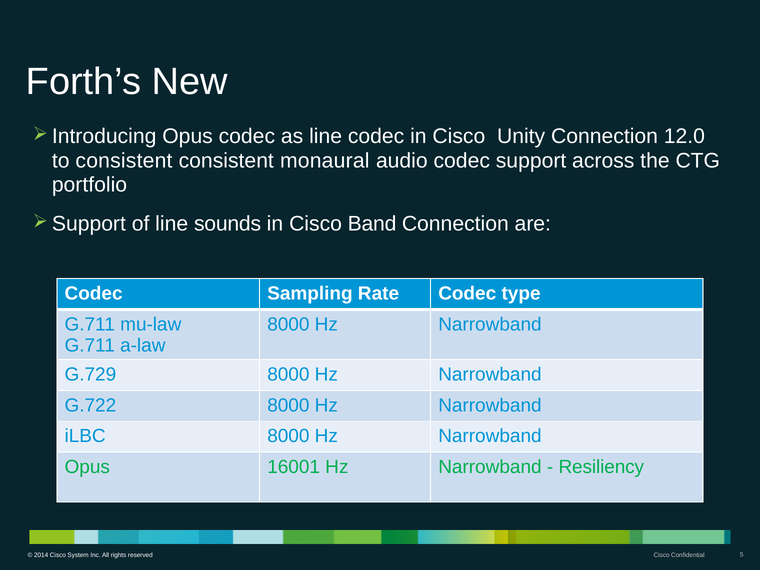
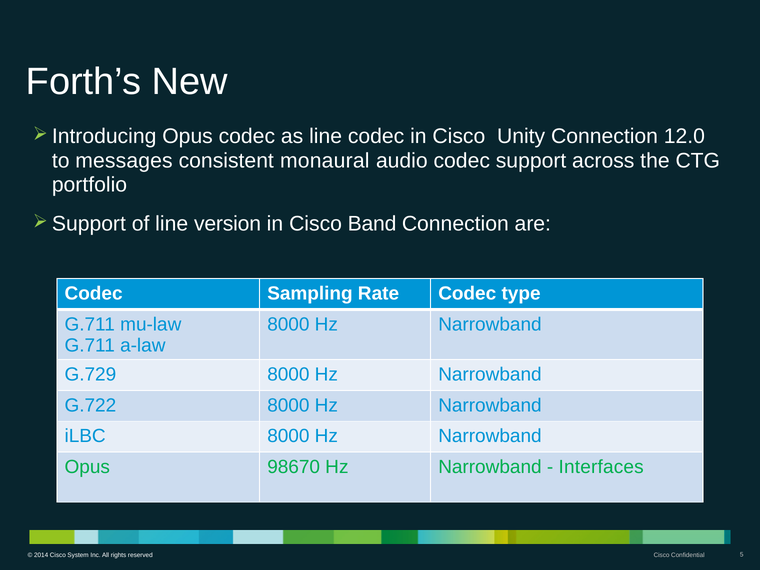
to consistent: consistent -> messages
sounds: sounds -> version
16001: 16001 -> 98670
Resiliency: Resiliency -> Interfaces
